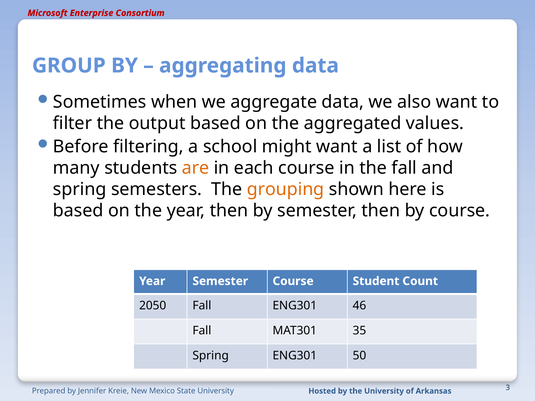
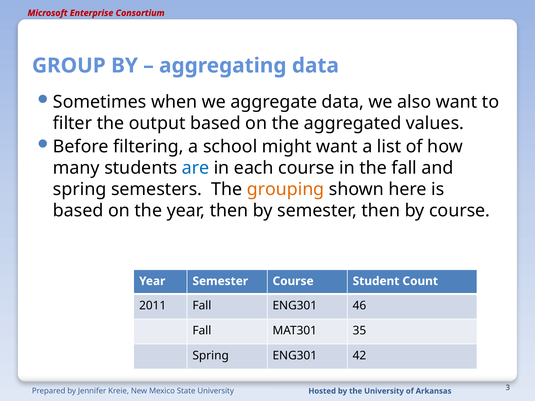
are colour: orange -> blue
2050: 2050 -> 2011
50: 50 -> 42
